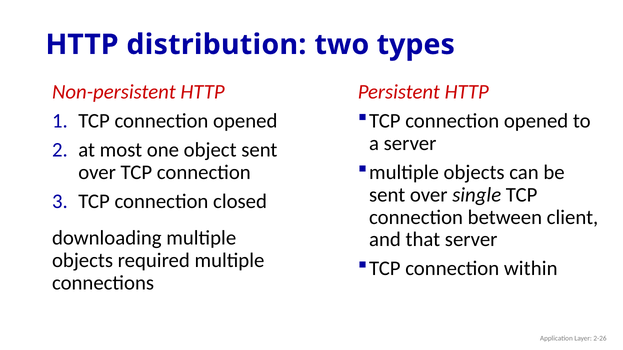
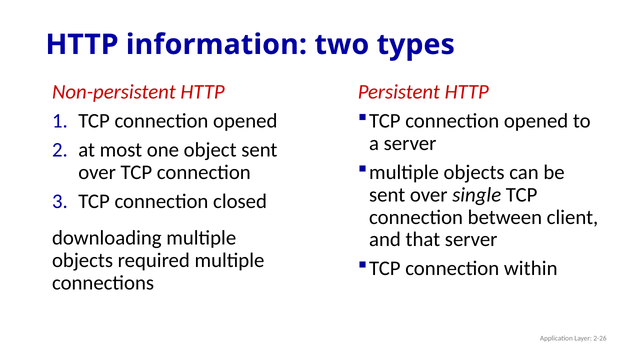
distribution: distribution -> information
